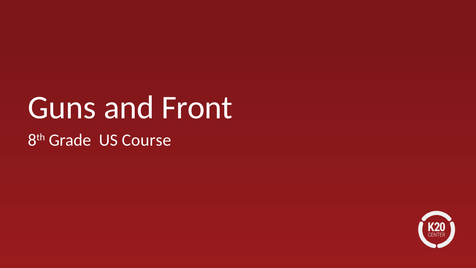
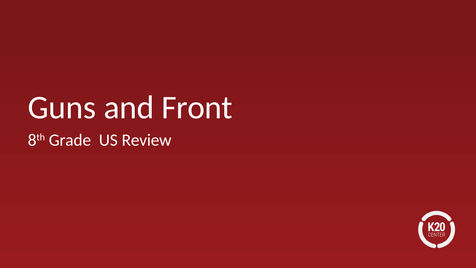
Course: Course -> Review
